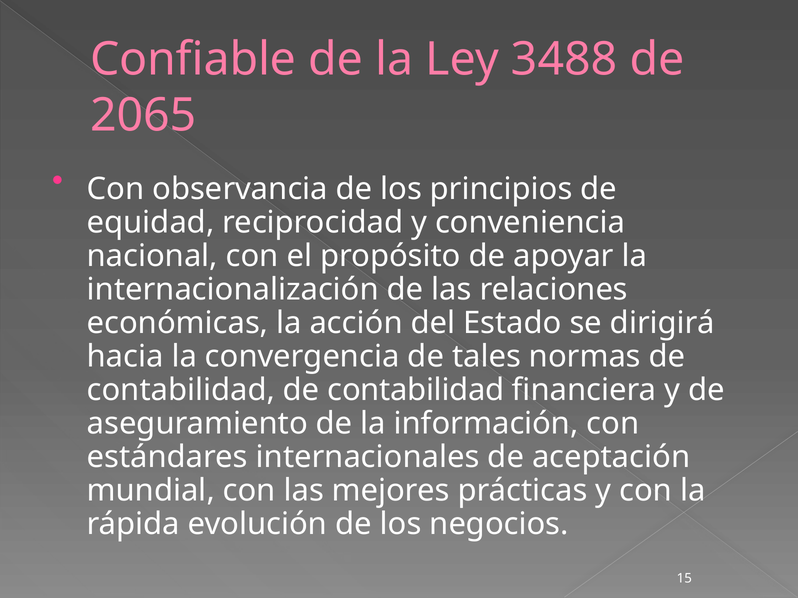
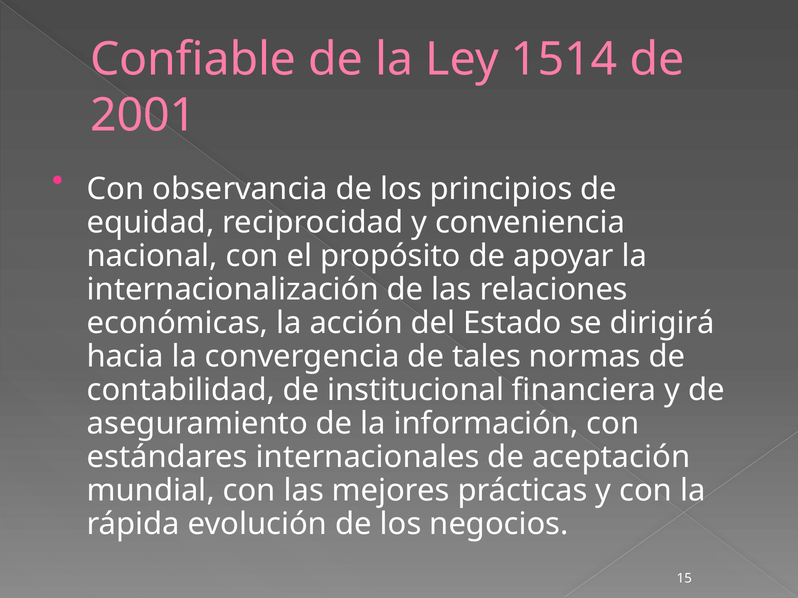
3488: 3488 -> 1514
2065: 2065 -> 2001
contabilidad de contabilidad: contabilidad -> institucional
